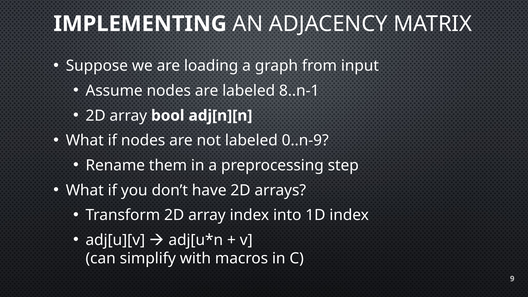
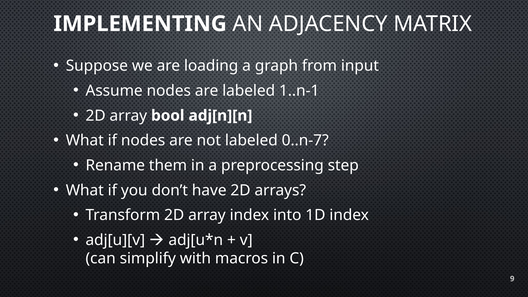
8..n-1: 8..n-1 -> 1..n-1
0..n-9: 0..n-9 -> 0..n-7
